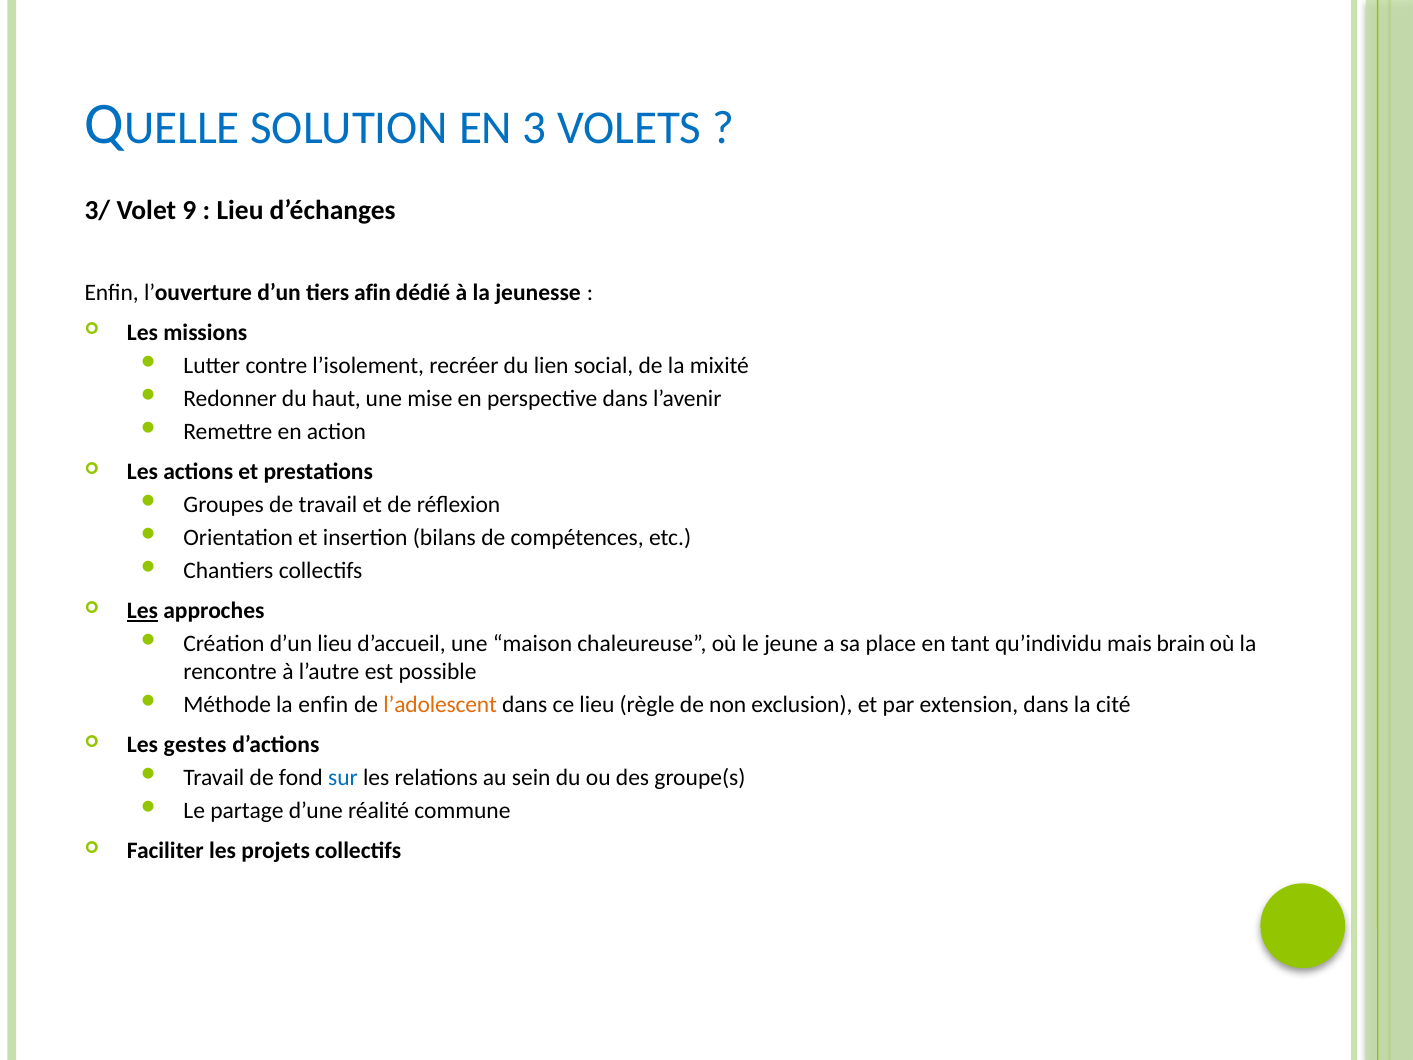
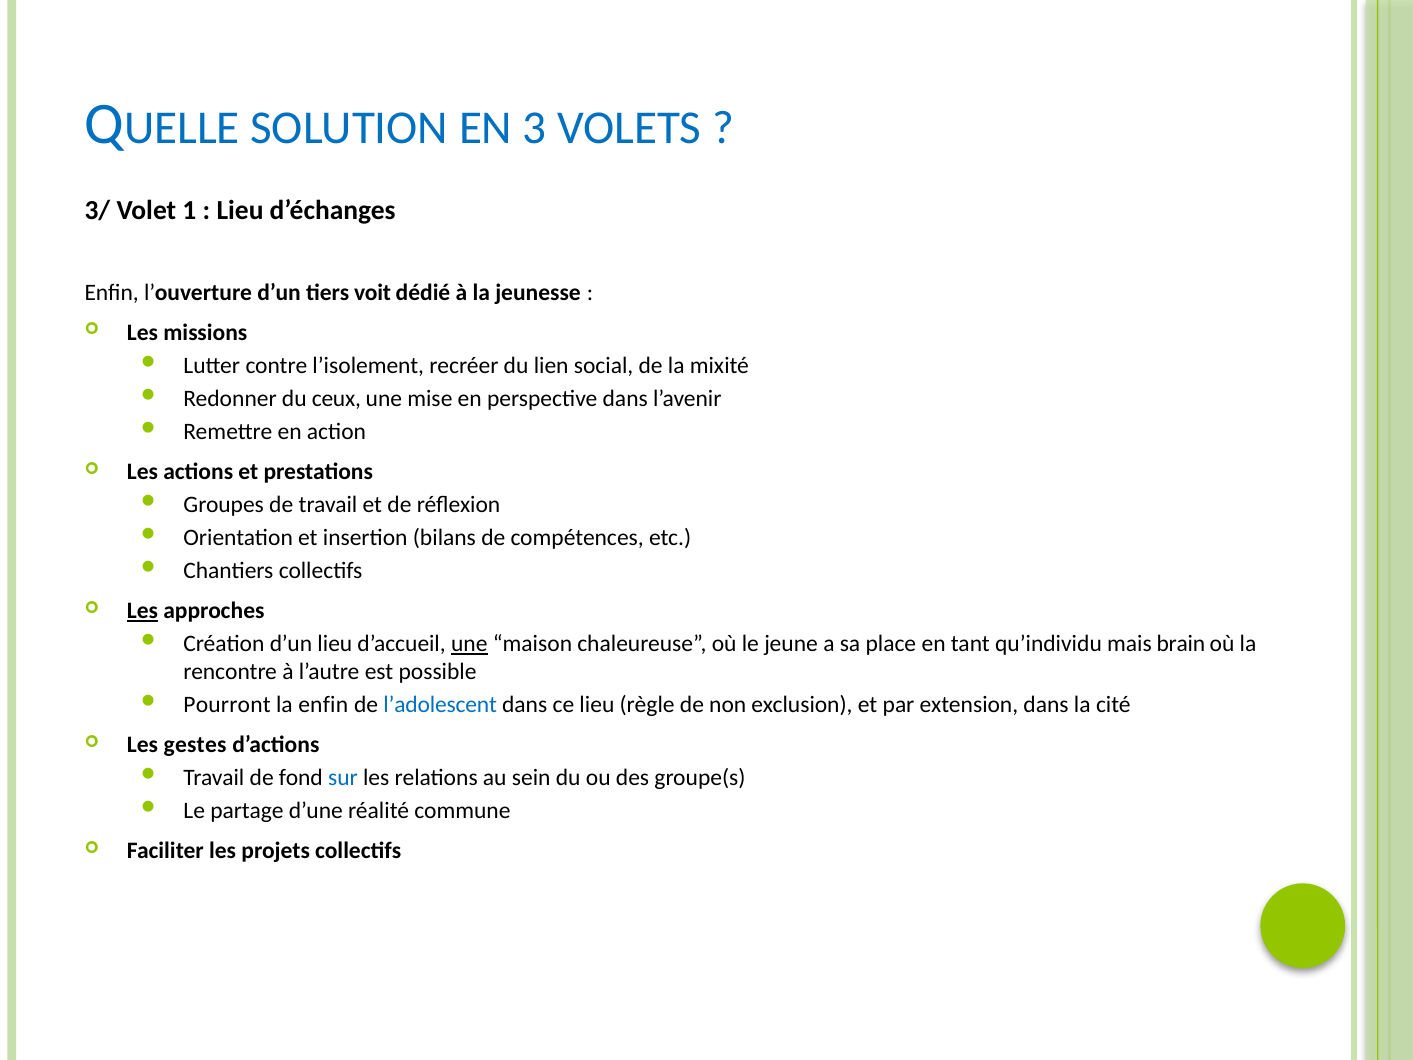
9: 9 -> 1
afin: afin -> voit
haut: haut -> ceux
une at (469, 644) underline: none -> present
Méthode: Méthode -> Pourront
l’adolescent colour: orange -> blue
